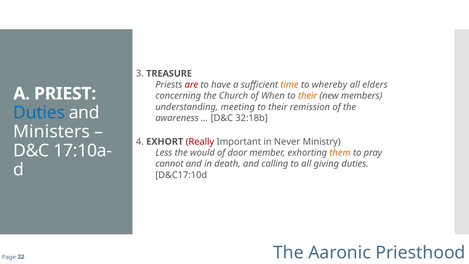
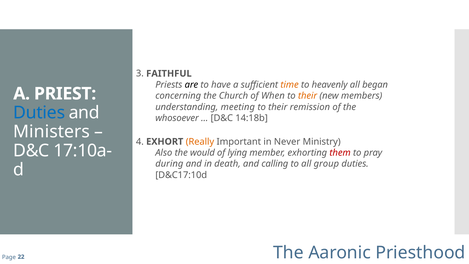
TREASURE: TREASURE -> FAITHFUL
are colour: red -> black
whereby: whereby -> heavenly
elders: elders -> began
awareness: awareness -> whosoever
32:18b: 32:18b -> 14:18b
Really colour: red -> orange
Less: Less -> Also
door: door -> lying
them colour: orange -> red
cannot: cannot -> during
giving: giving -> group
